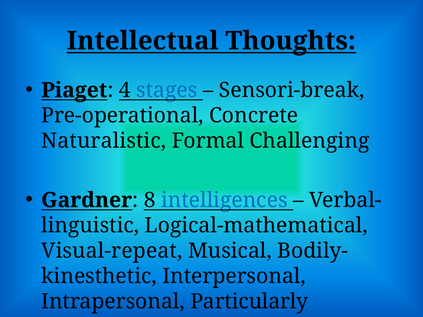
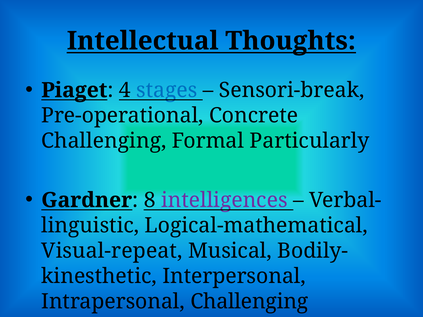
Naturalistic at (104, 141): Naturalistic -> Challenging
Challenging: Challenging -> Particularly
intelligences colour: blue -> purple
Intrapersonal Particularly: Particularly -> Challenging
